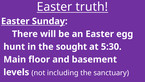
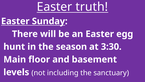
sought: sought -> season
5:30: 5:30 -> 3:30
